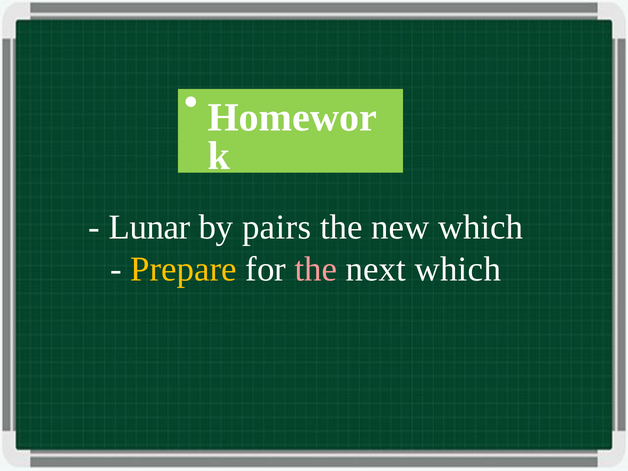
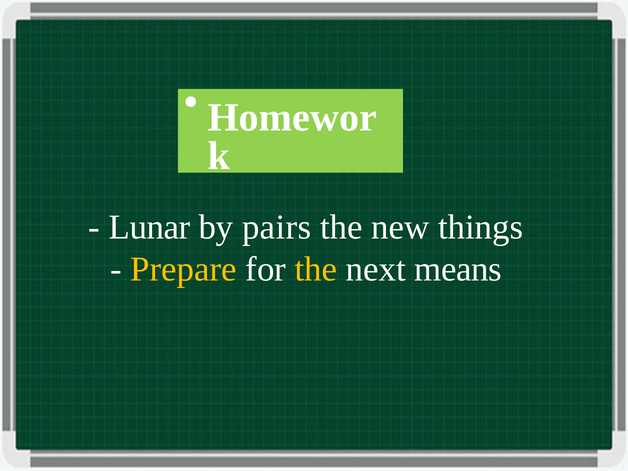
new which: which -> things
the at (316, 269) colour: pink -> yellow
next which: which -> means
